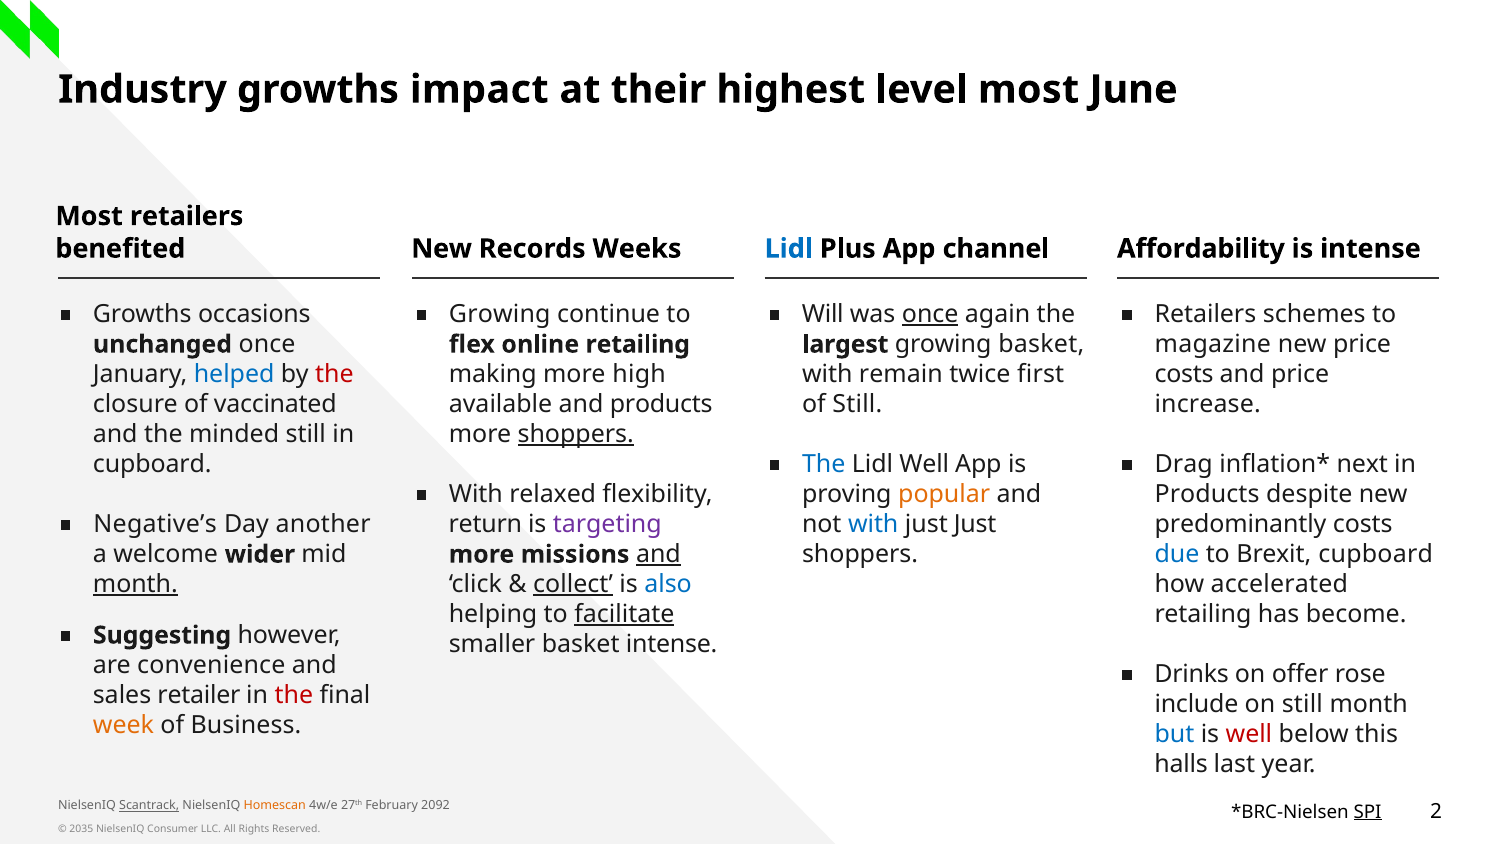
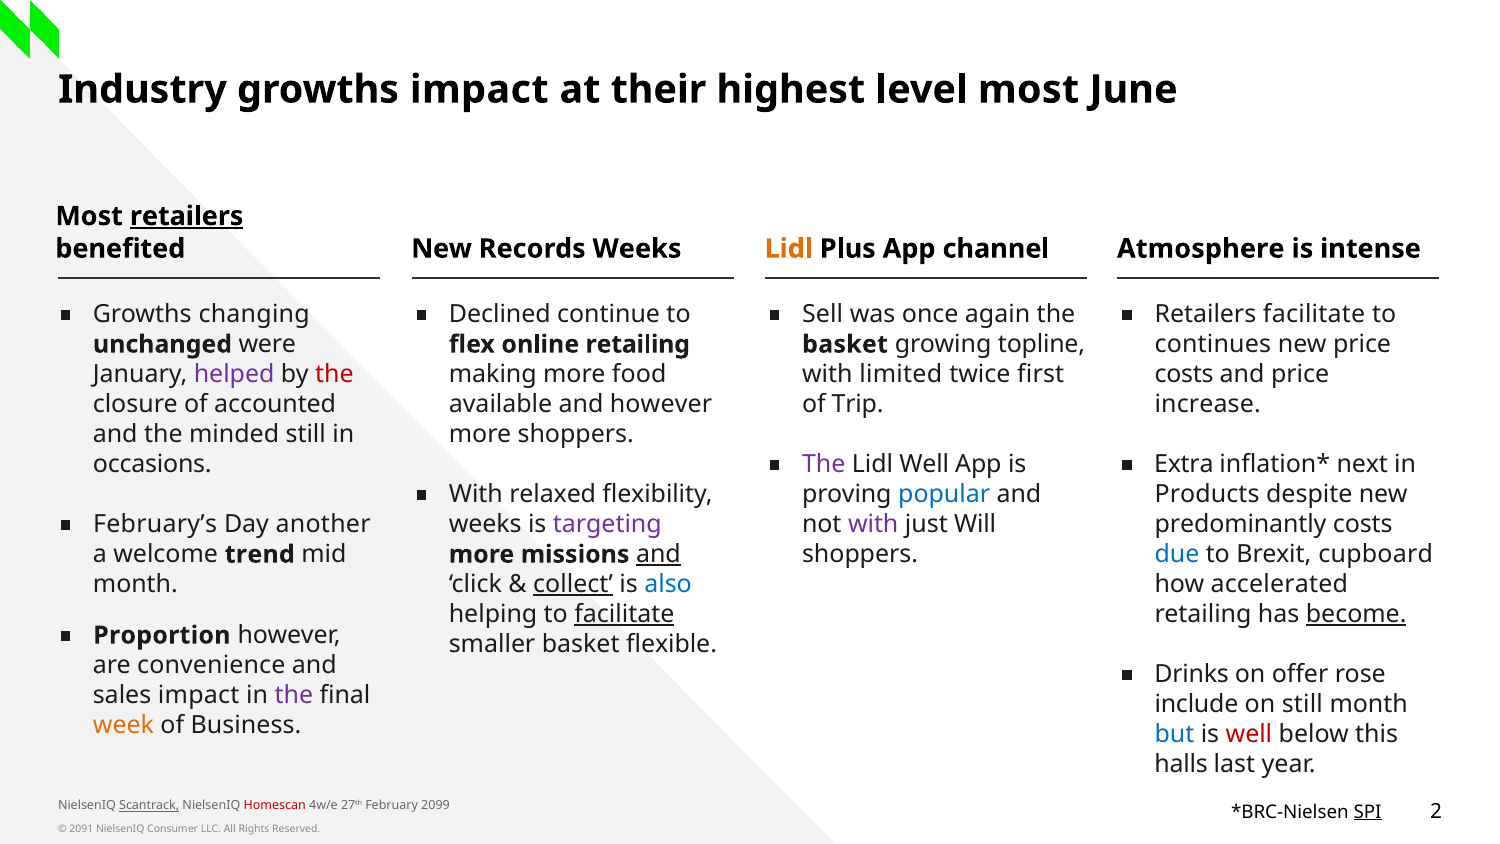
retailers at (187, 216) underline: none -> present
Lidl at (789, 249) colour: blue -> orange
Affordability: Affordability -> Atmosphere
occasions: occasions -> changing
Growing at (500, 314): Growing -> Declined
Will: Will -> Sell
once at (930, 314) underline: present -> none
Retailers schemes: schemes -> facilitate
magazine: magazine -> continues
unchanged once: once -> were
largest at (845, 344): largest -> basket
growing basket: basket -> topline
helped colour: blue -> purple
high: high -> food
remain: remain -> limited
vaccinated: vaccinated -> accounted
and products: products -> however
of Still: Still -> Trip
shoppers at (576, 434) underline: present -> none
cupboard at (152, 464): cupboard -> occasions
The at (824, 464) colour: blue -> purple
Drag: Drag -> Extra
popular colour: orange -> blue
return at (485, 524): return -> weeks
with at (873, 524) colour: blue -> purple
just Just: Just -> Will
Negative’s: Negative’s -> February’s
wider: wider -> trend
month at (135, 584) underline: present -> none
become underline: none -> present
Suggesting: Suggesting -> Proportion
basket intense: intense -> flexible
sales retailer: retailer -> impact
the at (294, 695) colour: red -> purple
Homescan colour: orange -> red
2092: 2092 -> 2099
2035: 2035 -> 2091
